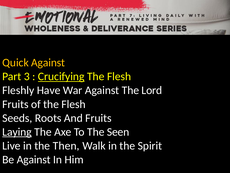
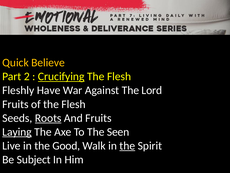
Quick Against: Against -> Believe
3: 3 -> 2
Roots underline: none -> present
Then: Then -> Good
the at (127, 145) underline: none -> present
Be Against: Against -> Subject
